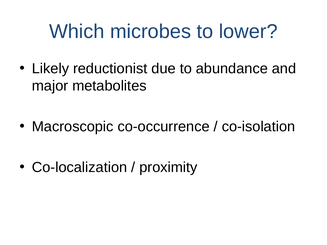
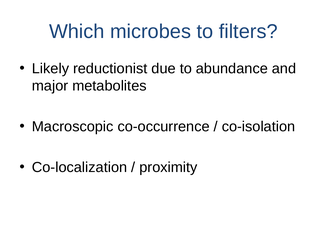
lower: lower -> filters
